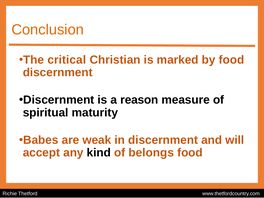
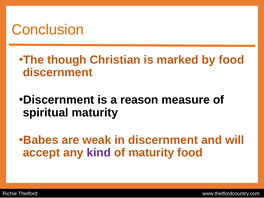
critical: critical -> though
kind colour: black -> purple
of belongs: belongs -> maturity
